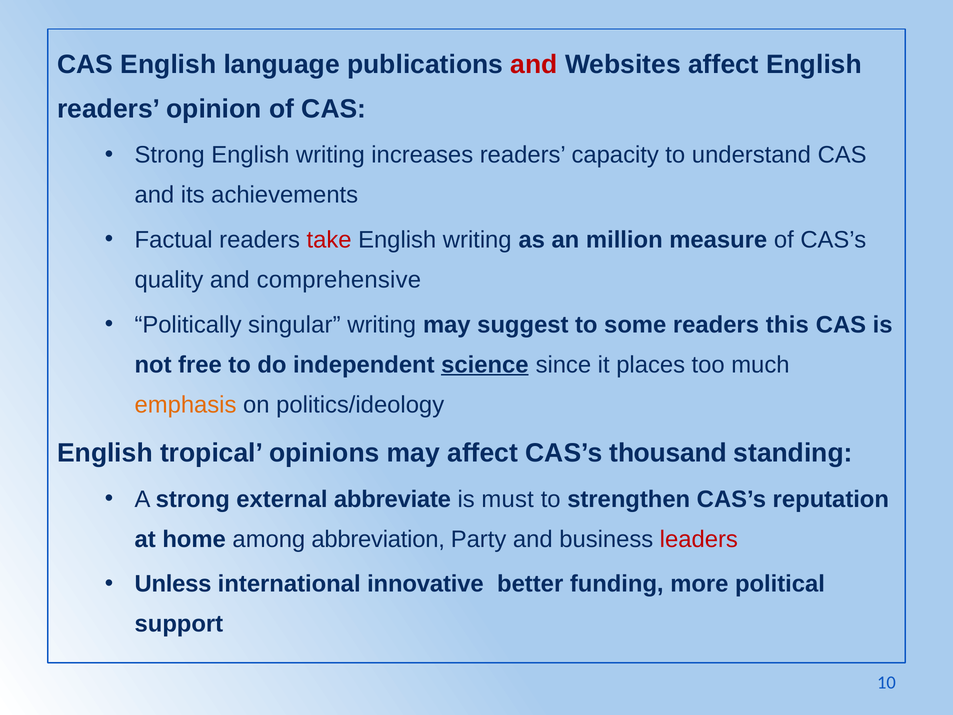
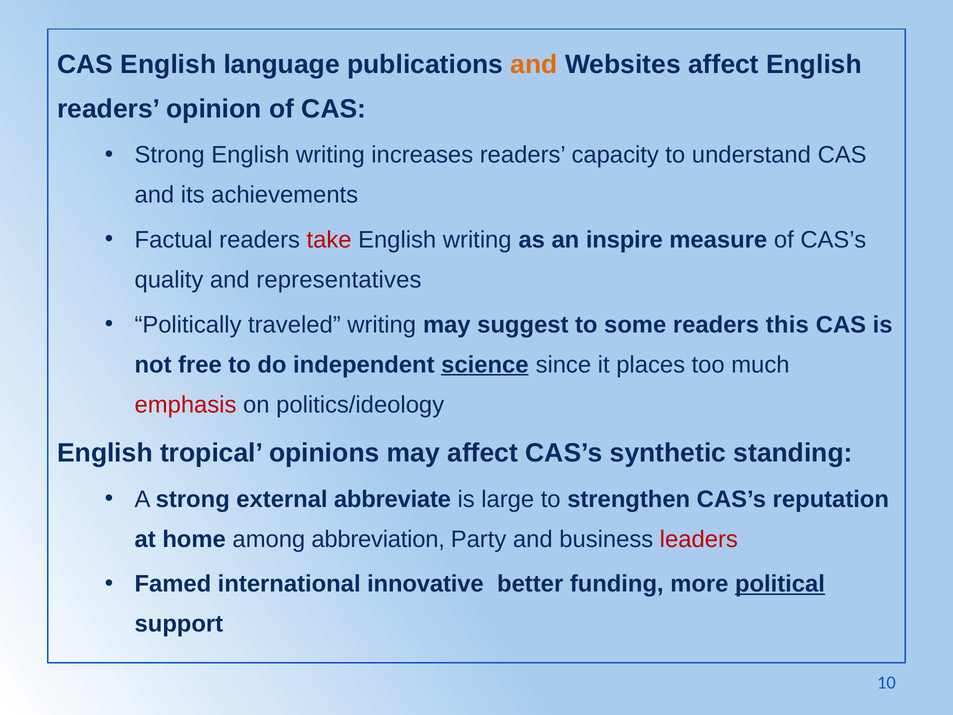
and at (534, 64) colour: red -> orange
million: million -> inspire
comprehensive: comprehensive -> representatives
singular: singular -> traveled
emphasis colour: orange -> red
thousand: thousand -> synthetic
must: must -> large
Unless: Unless -> Famed
political underline: none -> present
